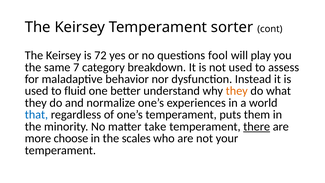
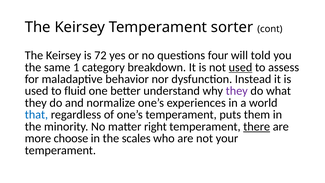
fool: fool -> four
play: play -> told
7: 7 -> 1
used at (240, 67) underline: none -> present
they at (237, 91) colour: orange -> purple
take: take -> right
